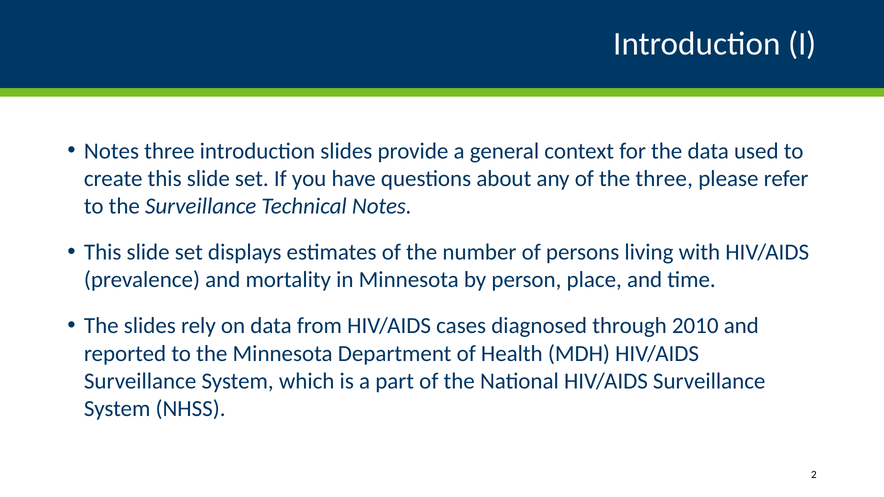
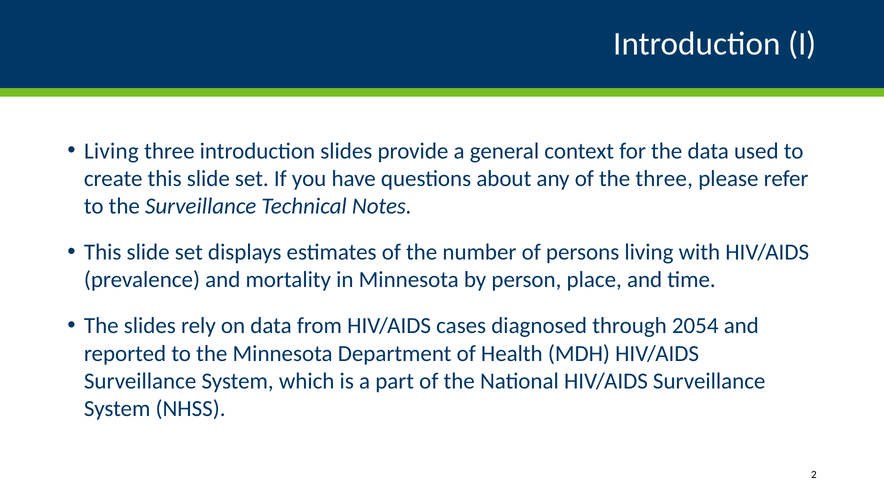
Notes at (112, 151): Notes -> Living
2010: 2010 -> 2054
